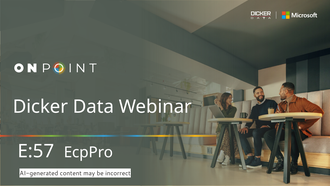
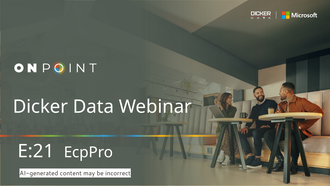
E:57: E:57 -> E:21
